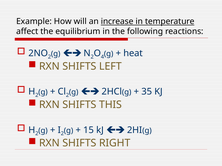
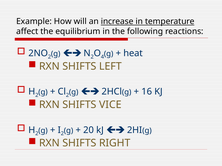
35: 35 -> 16
THIS: THIS -> VICE
15: 15 -> 20
